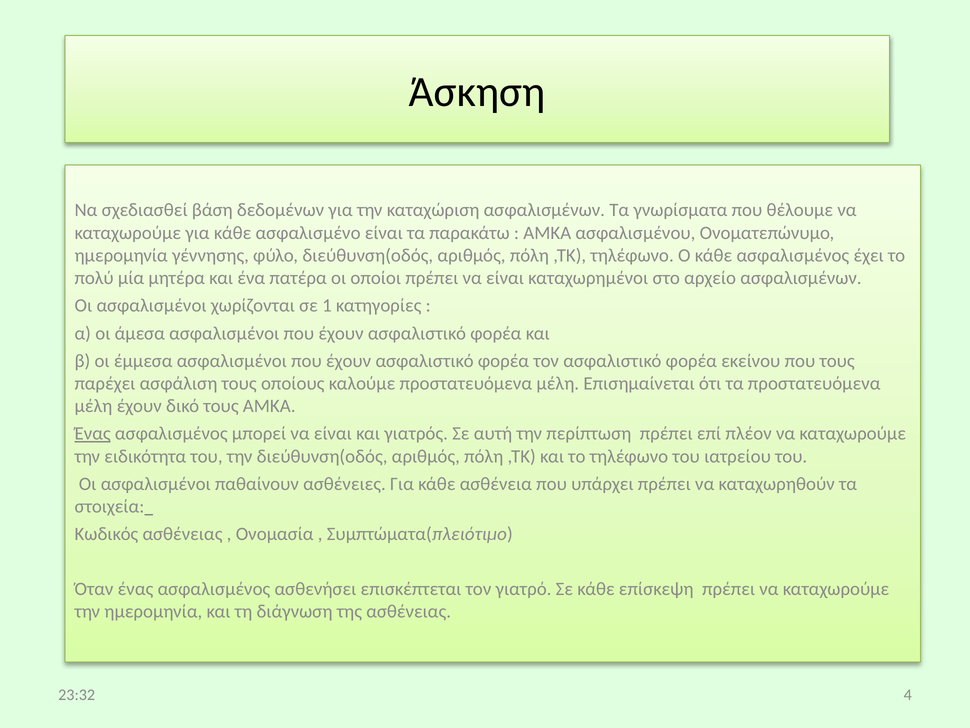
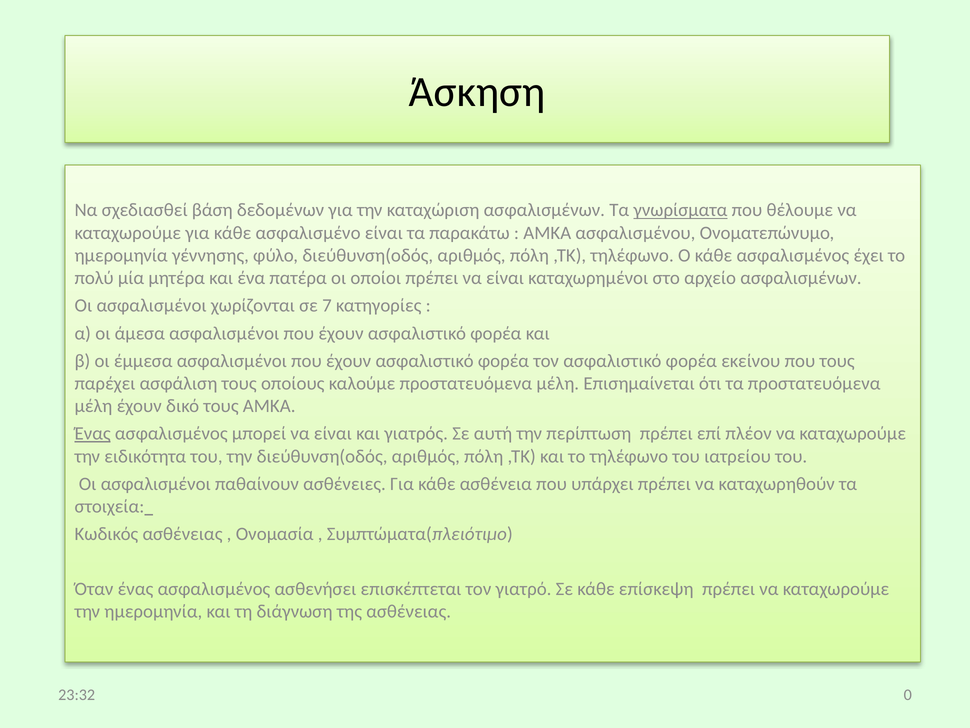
γνωρίσματα underline: none -> present
1: 1 -> 7
4: 4 -> 0
